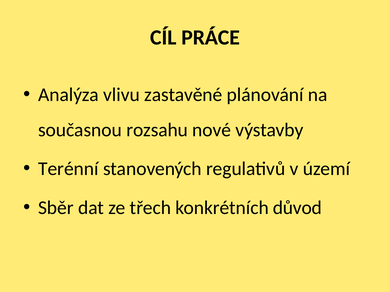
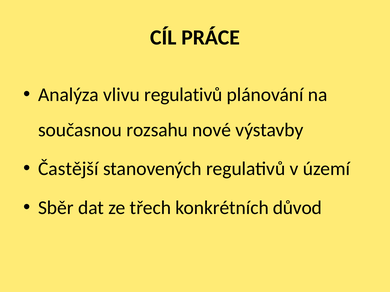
vlivu zastavěné: zastavěné -> regulativů
Terénní: Terénní -> Častější
